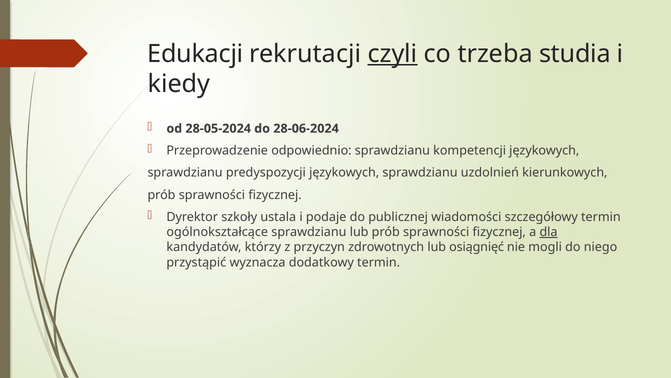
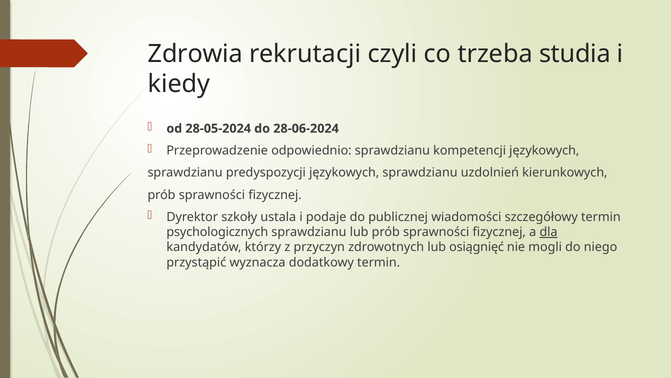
Edukacji: Edukacji -> Zdrowia
czyli underline: present -> none
ogólnokształcące: ogólnokształcące -> psychologicznych
